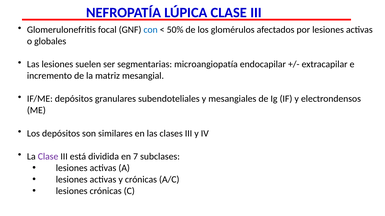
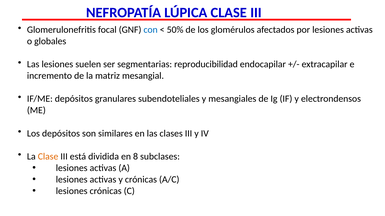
microangiopatía: microangiopatía -> reproducibilidad
Clase at (48, 157) colour: purple -> orange
7: 7 -> 8
